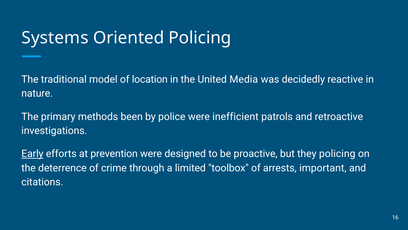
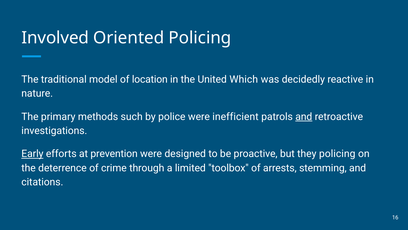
Systems: Systems -> Involved
Media: Media -> Which
been: been -> such
and at (304, 116) underline: none -> present
important: important -> stemming
